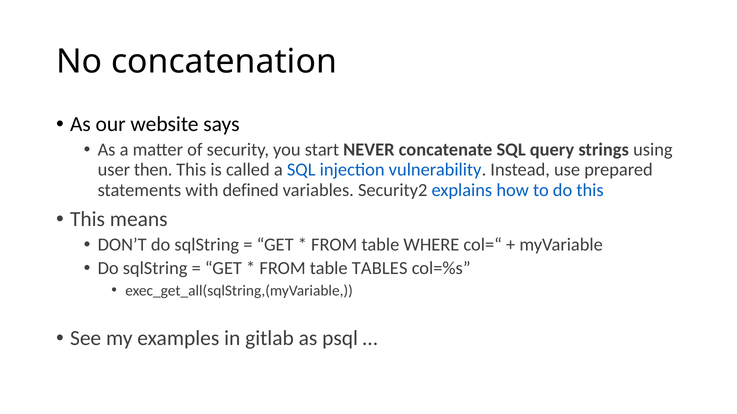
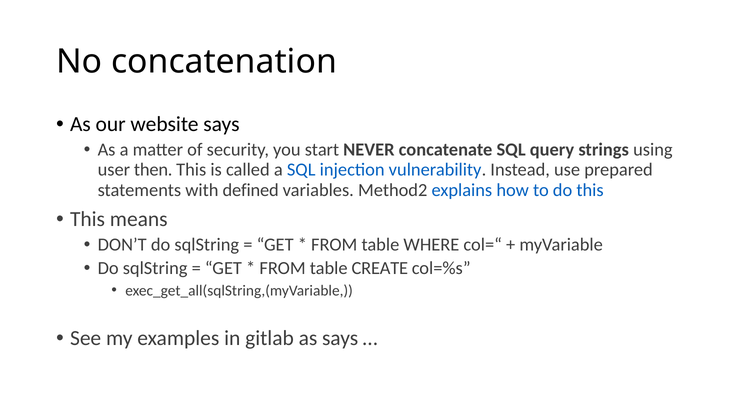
Security2: Security2 -> Method2
TABLES: TABLES -> CREATE
as psql: psql -> says
